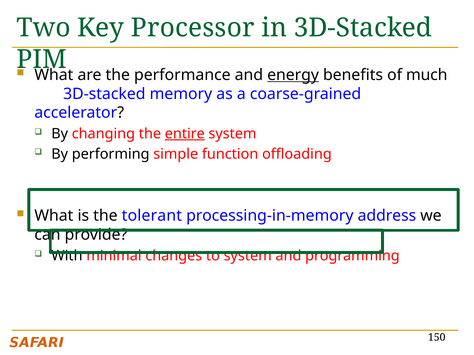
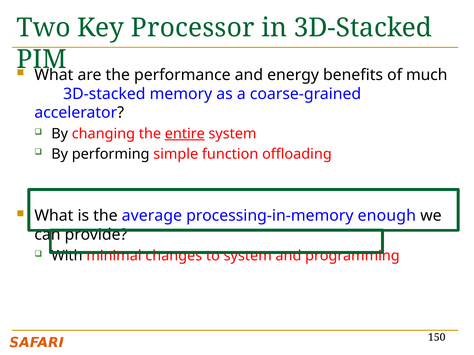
energy underline: present -> none
tolerant: tolerant -> average
address: address -> enough
